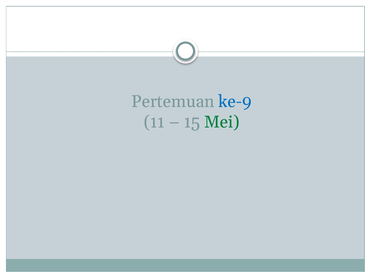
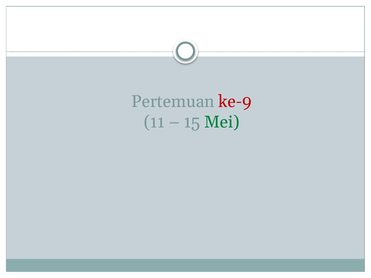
ke-9 colour: blue -> red
